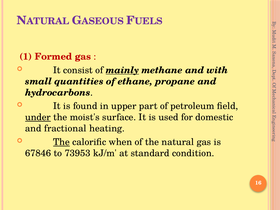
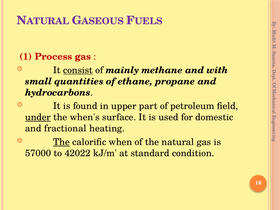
Formed: Formed -> Process
consist underline: none -> present
mainly underline: present -> none
moist's: moist's -> when's
67846: 67846 -> 57000
73953: 73953 -> 42022
